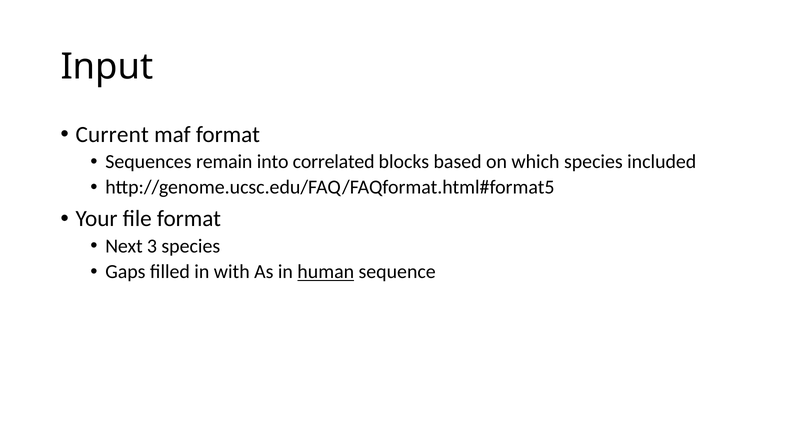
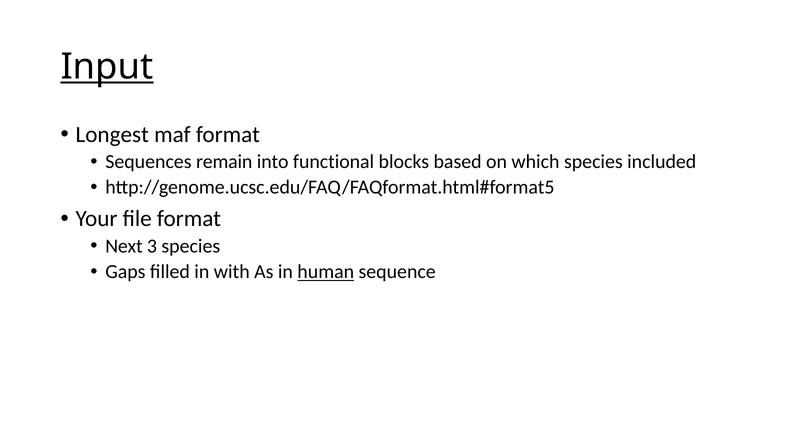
Input underline: none -> present
Current: Current -> Longest
correlated: correlated -> functional
